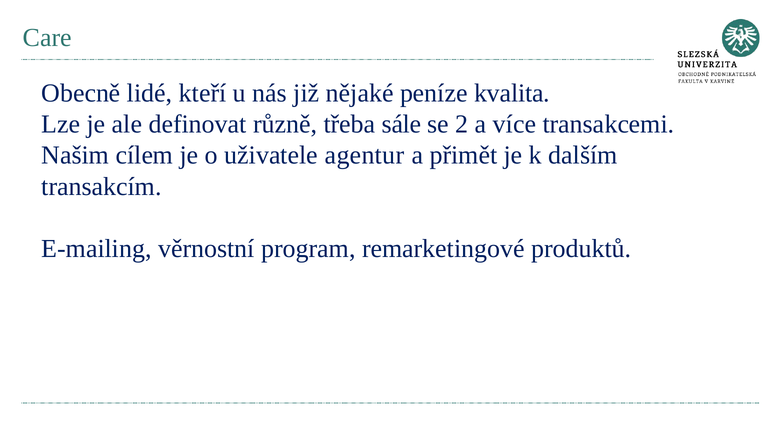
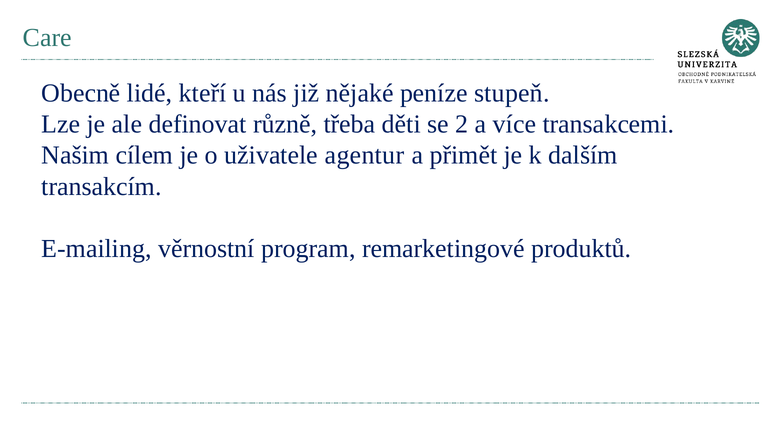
kvalita: kvalita -> stupeň
sále: sále -> děti
